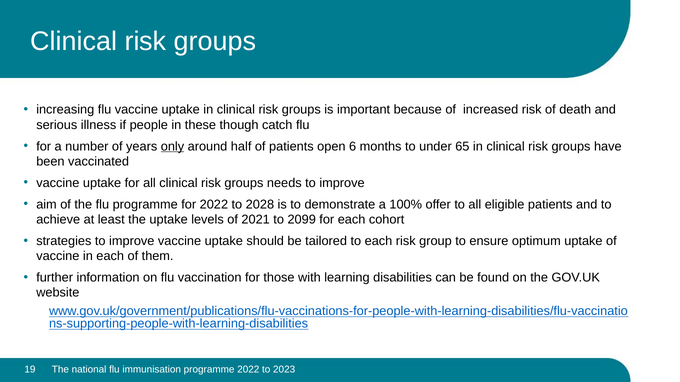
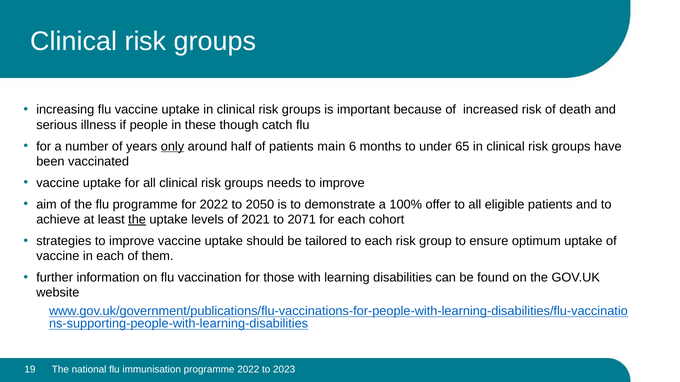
open: open -> main
2028: 2028 -> 2050
the at (137, 220) underline: none -> present
2099: 2099 -> 2071
